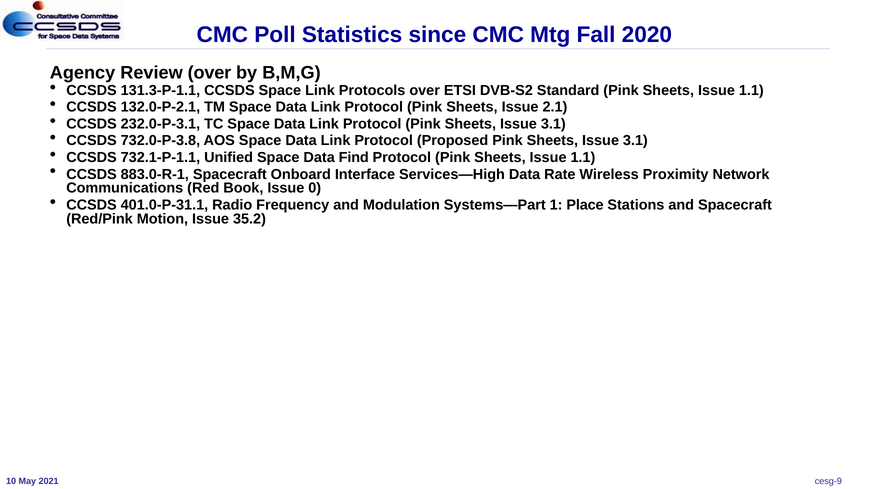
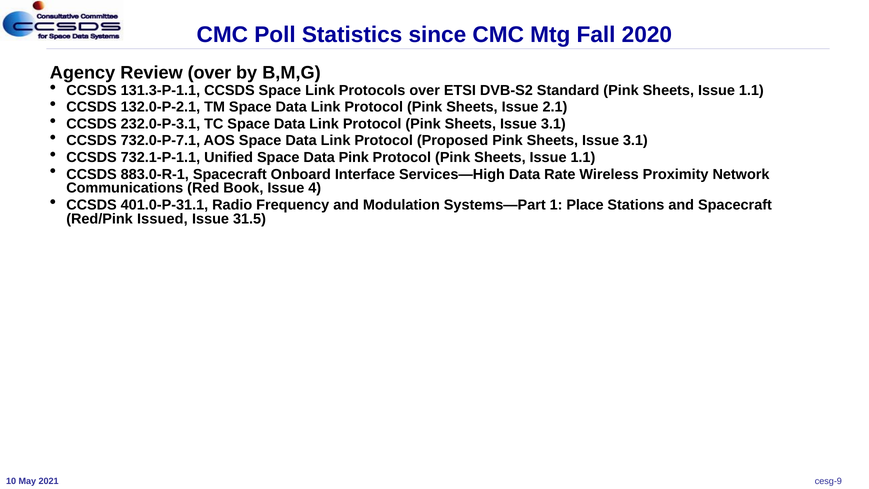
732.0-P-3.8: 732.0-P-3.8 -> 732.0-P-7.1
Data Find: Find -> Pink
0: 0 -> 4
Motion: Motion -> Issued
35.2: 35.2 -> 31.5
